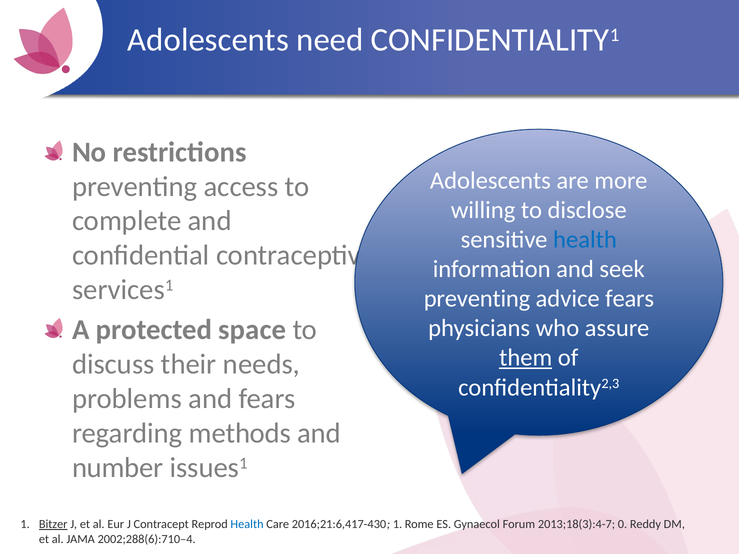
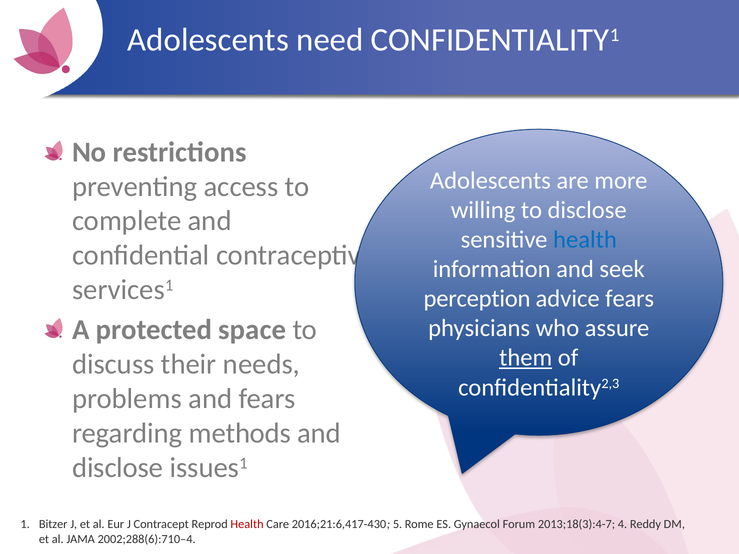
preventing at (477, 299): preventing -> perception
number at (118, 468): number -> disclose
Bitzer underline: present -> none
Health at (247, 524) colour: blue -> red
2016;21:6,417-430 1: 1 -> 5
0: 0 -> 4
